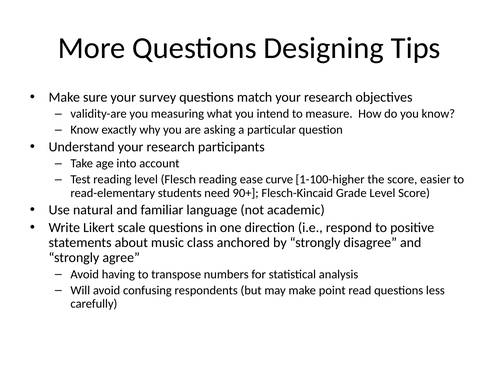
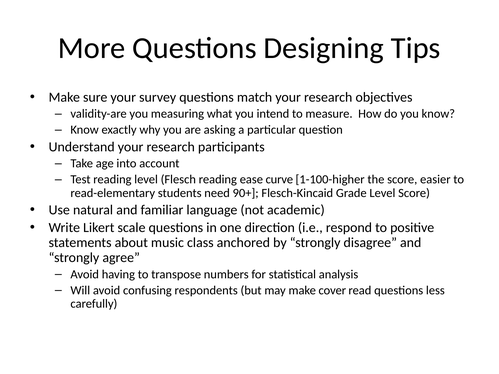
point: point -> cover
